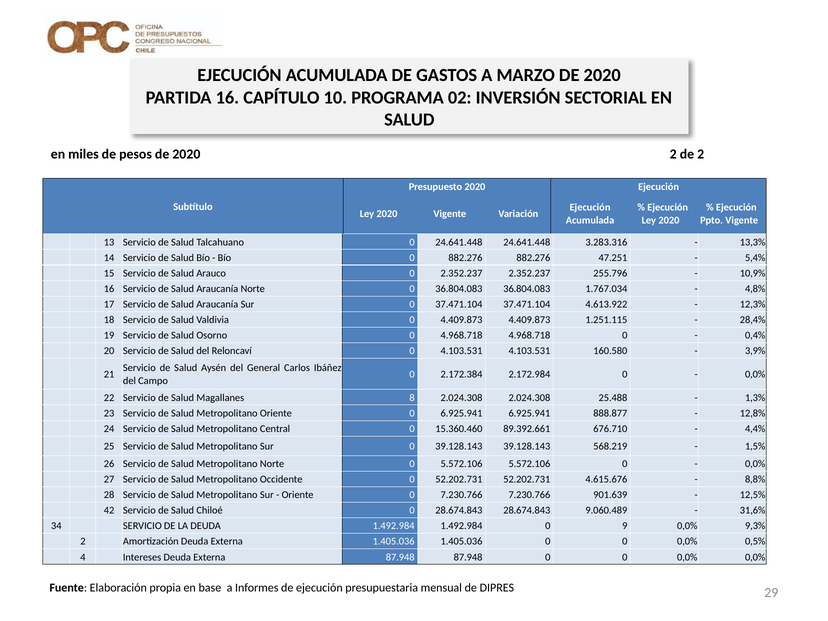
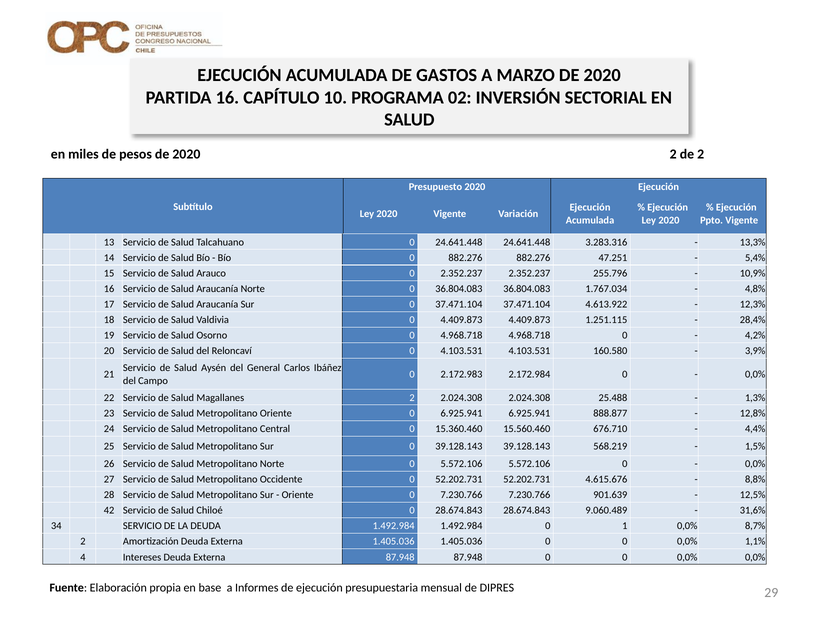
0,4%: 0,4% -> 4,2%
2.172.384: 2.172.384 -> 2.172.983
Magallanes 8: 8 -> 2
89.392.661: 89.392.661 -> 15.560.460
9: 9 -> 1
9,3%: 9,3% -> 8,7%
0,5%: 0,5% -> 1,1%
